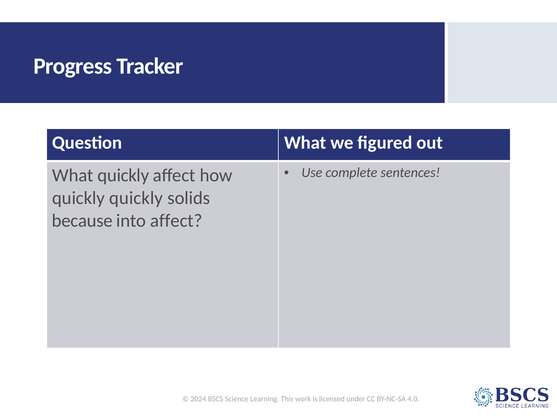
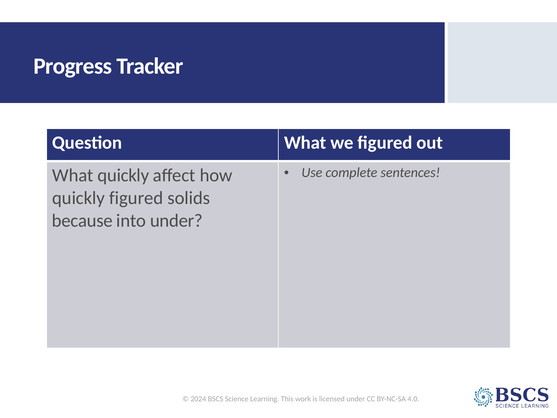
quickly quickly: quickly -> figured
into affect: affect -> under
